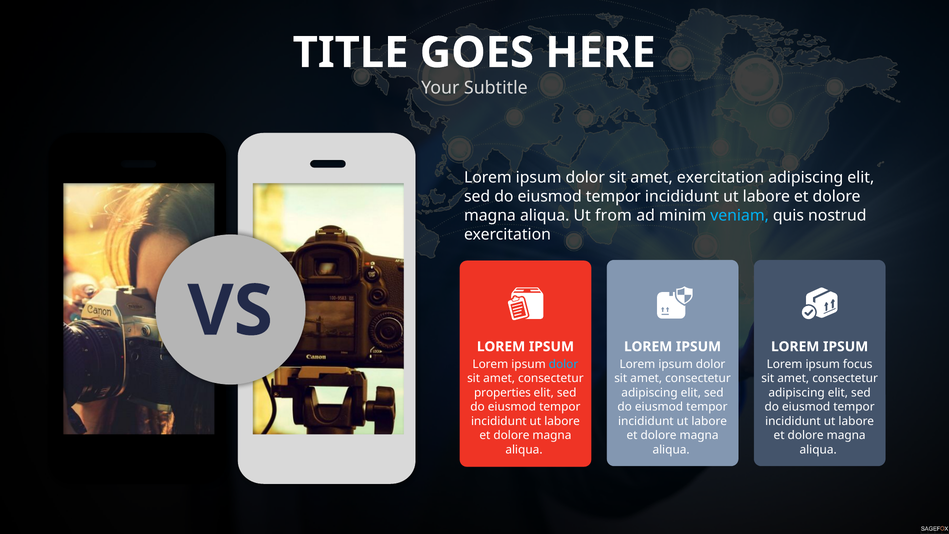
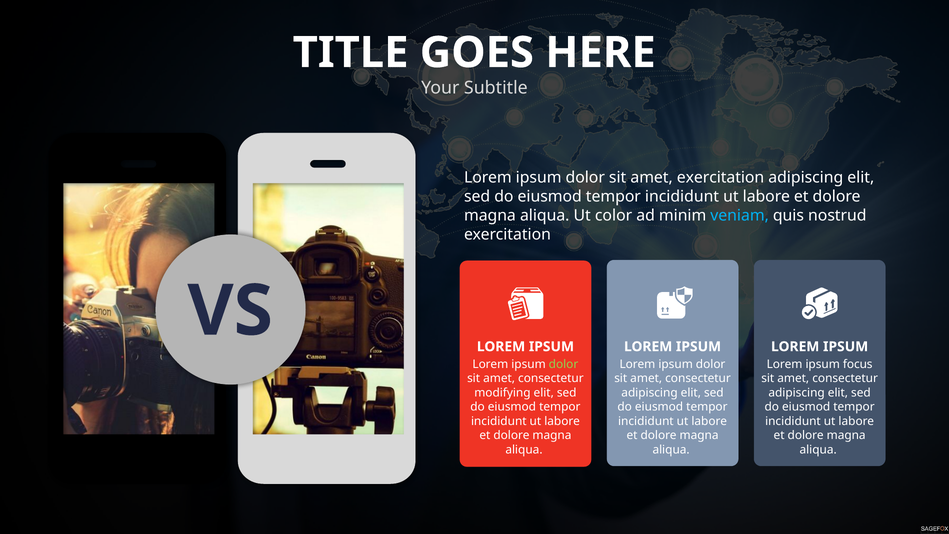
from: from -> color
dolor at (564, 364) colour: light blue -> light green
properties: properties -> modifying
